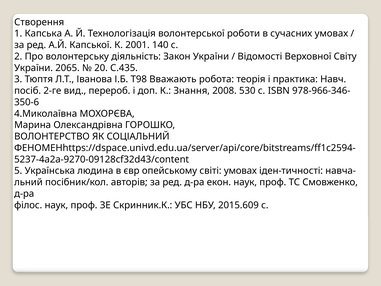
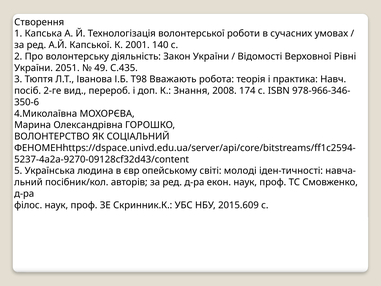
Світу: Світу -> Рівні
2065: 2065 -> 2051
20: 20 -> 49
530: 530 -> 174
світі умовaх: умовaх -> молоді
